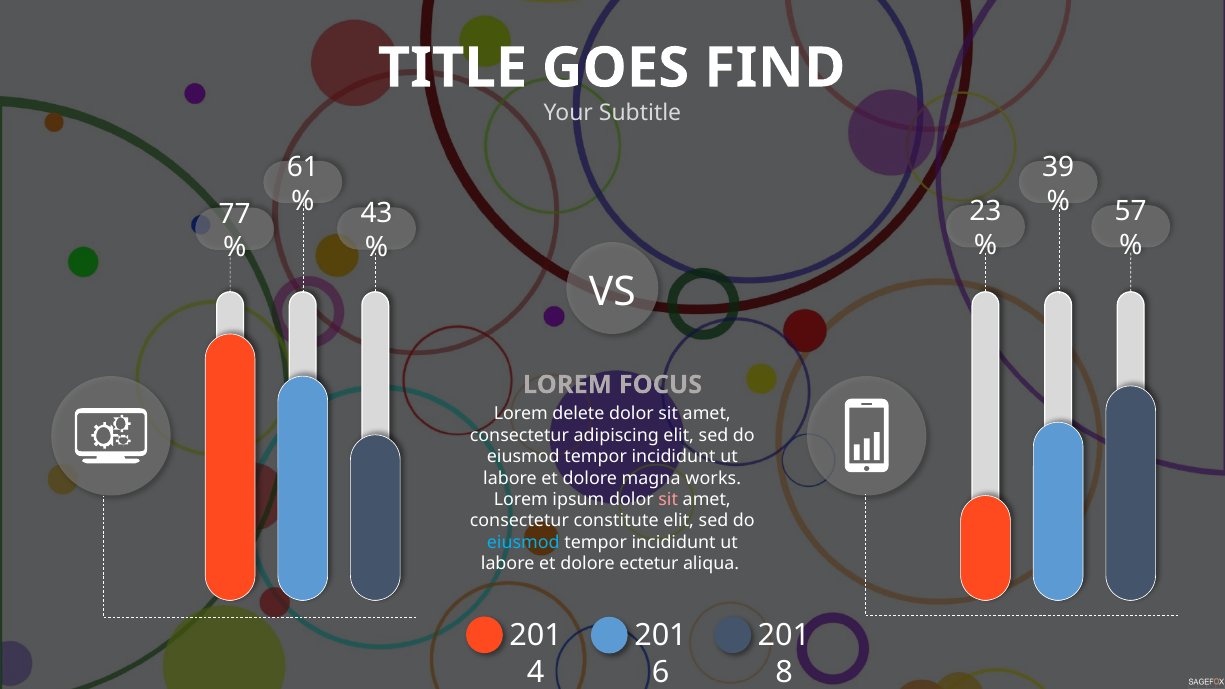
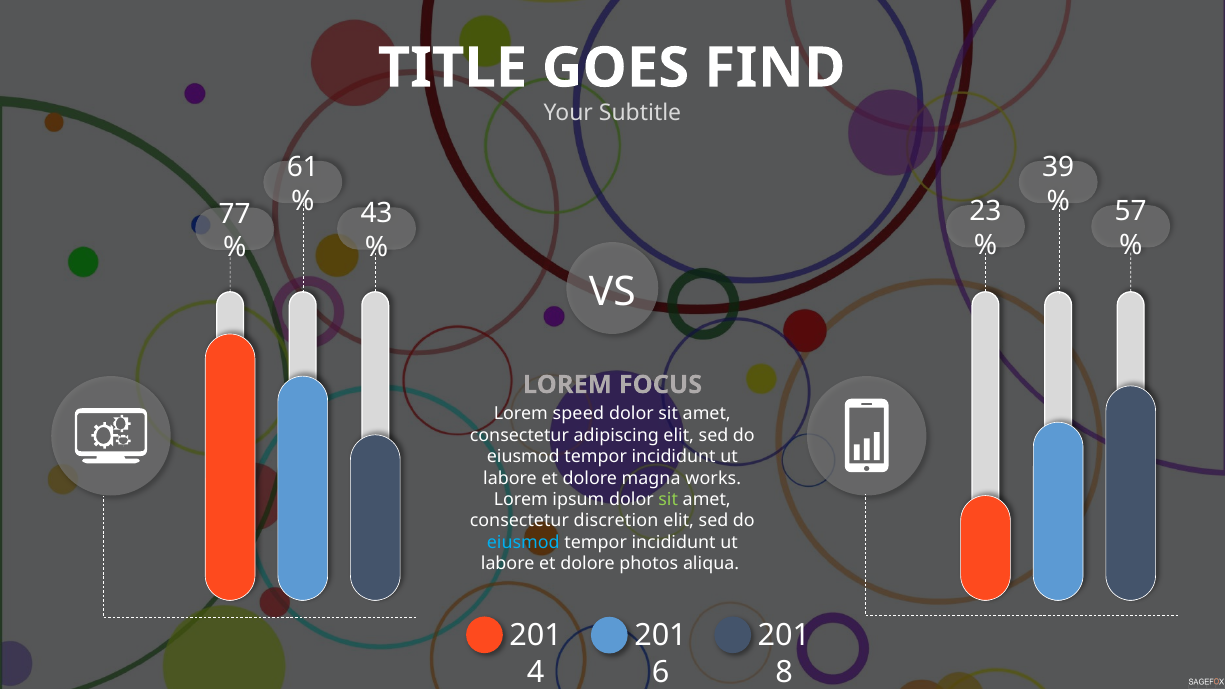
delete: delete -> speed
sit at (668, 500) colour: pink -> light green
constitute: constitute -> discretion
ectetur: ectetur -> photos
